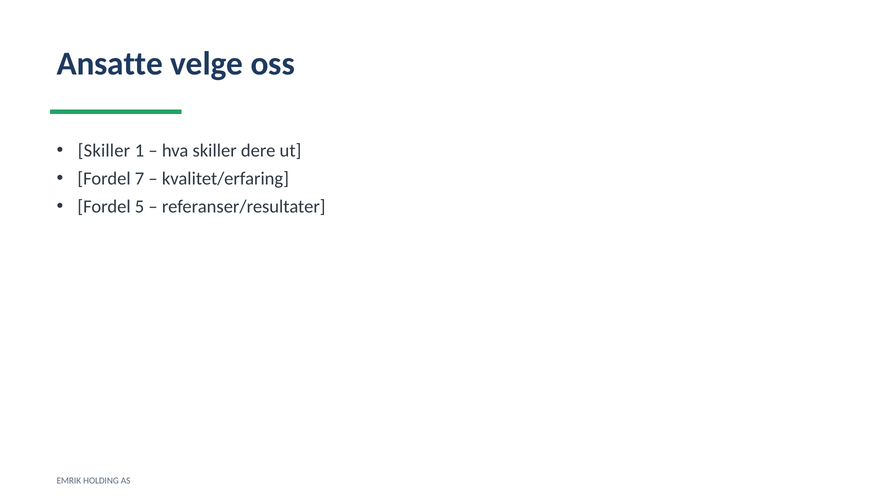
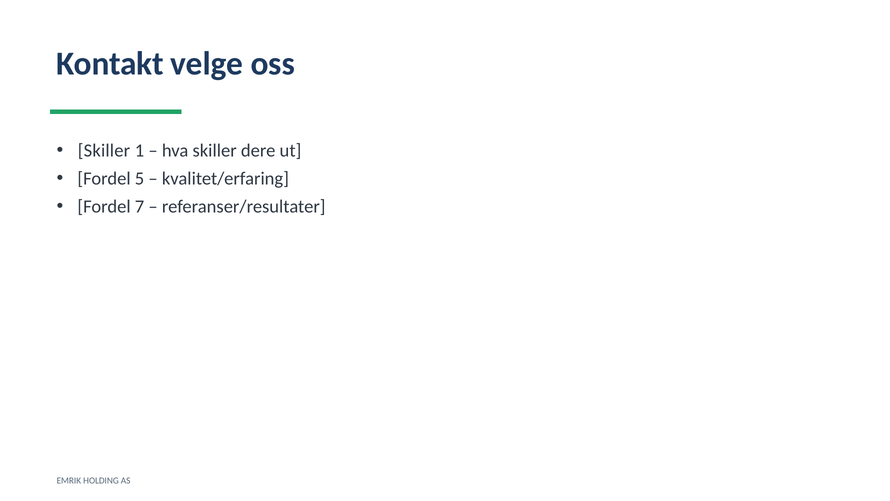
Ansatte: Ansatte -> Kontakt
7: 7 -> 5
5: 5 -> 7
